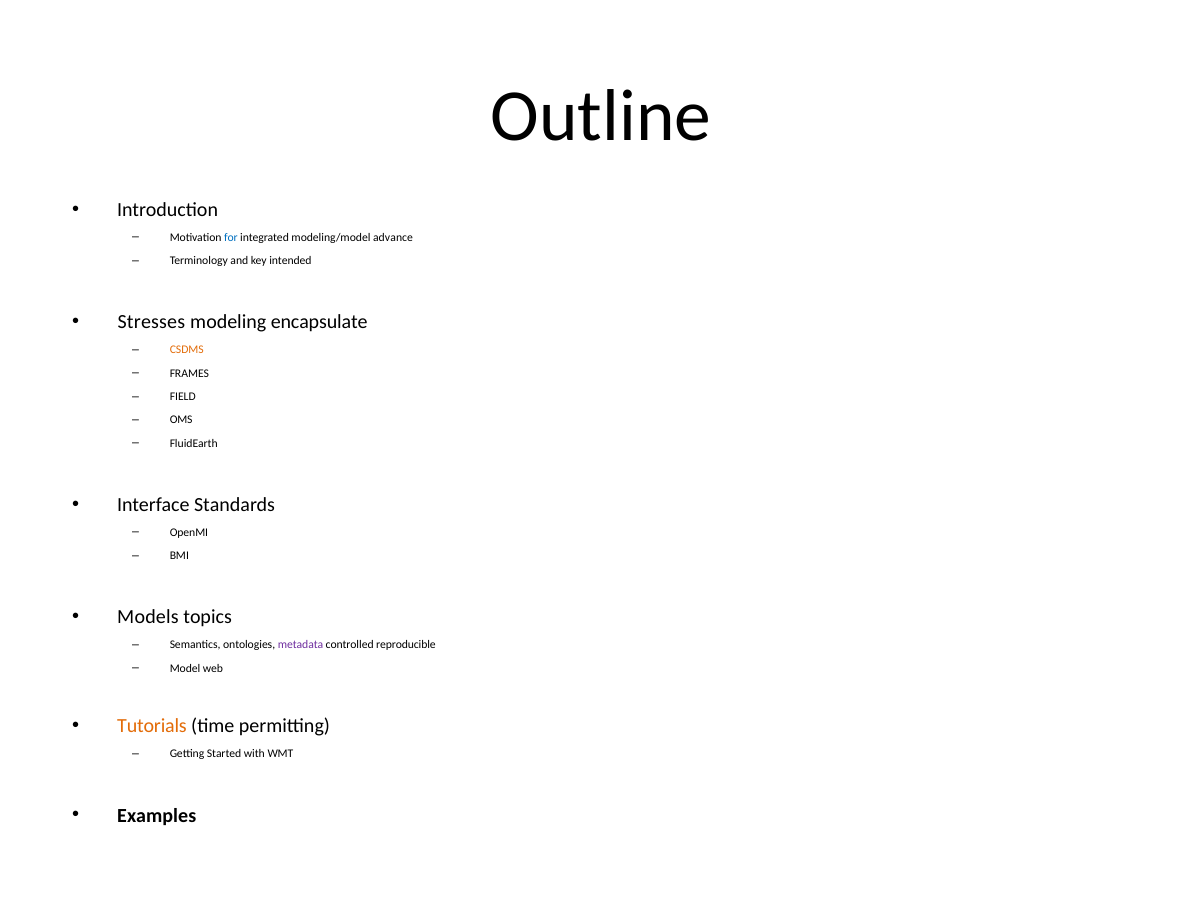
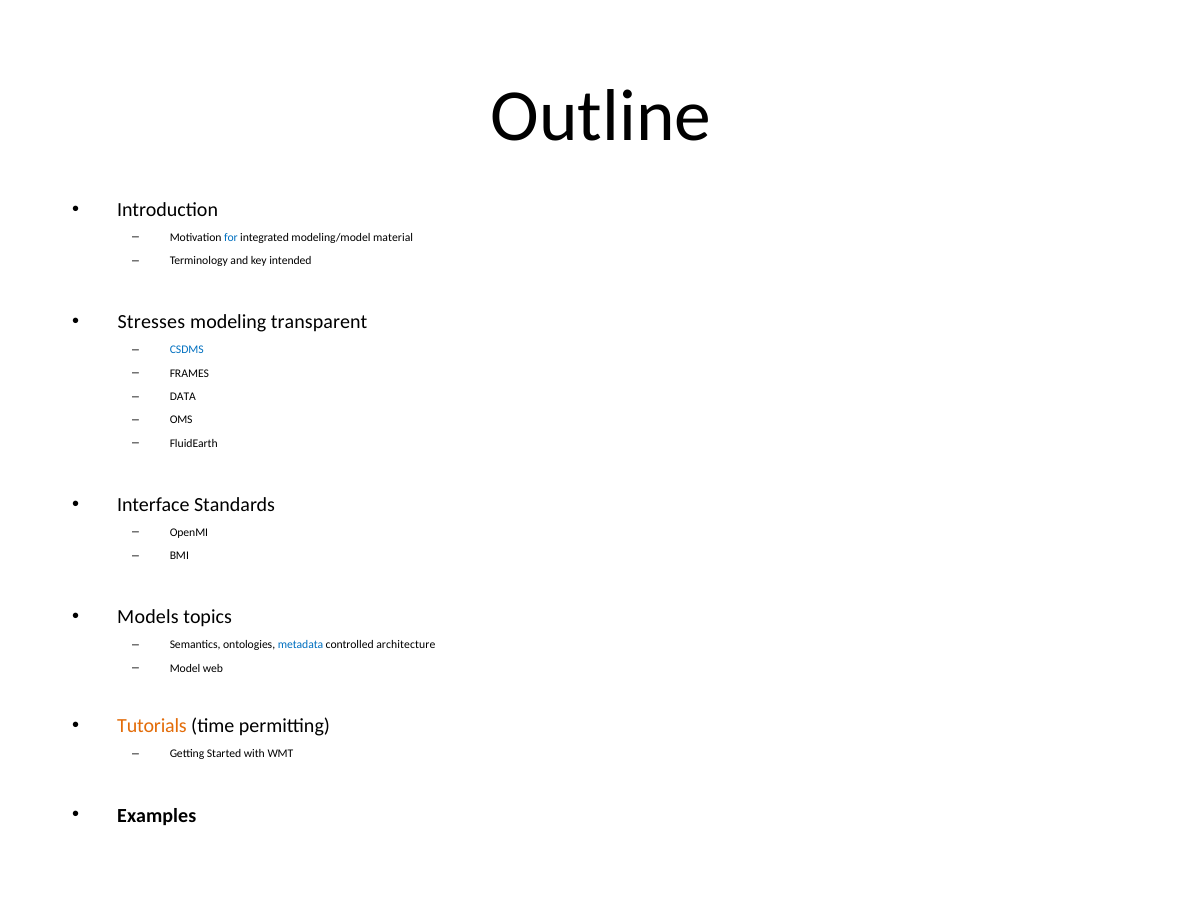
advance: advance -> material
encapsulate: encapsulate -> transparent
CSDMS colour: orange -> blue
FIELD: FIELD -> DATA
metadata colour: purple -> blue
reproducible: reproducible -> architecture
